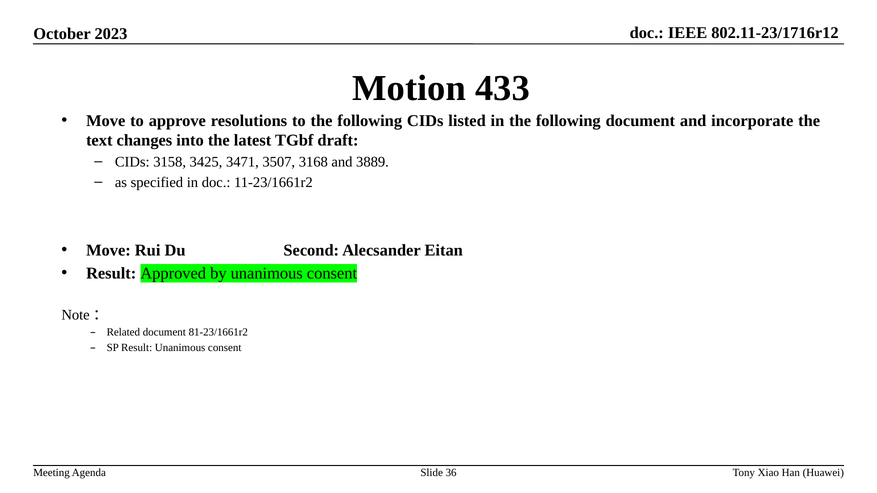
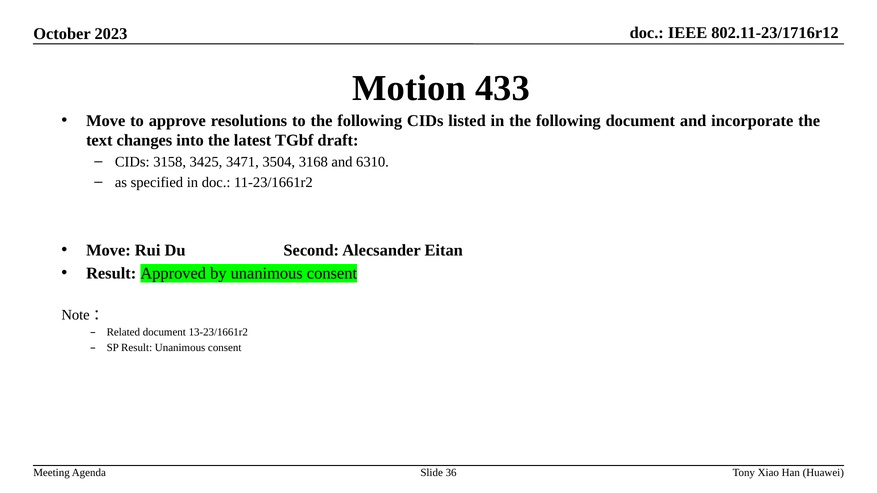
3507: 3507 -> 3504
3889: 3889 -> 6310
81-23/1661r2: 81-23/1661r2 -> 13-23/1661r2
